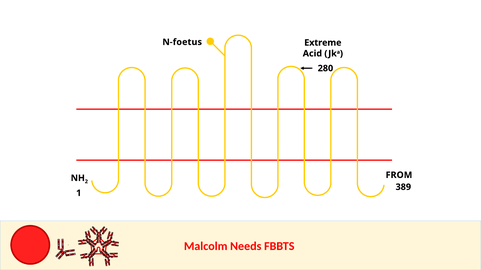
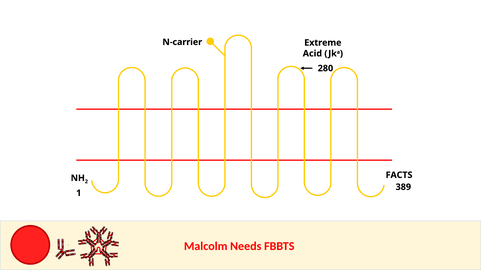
N-foetus: N-foetus -> N-carrier
FROM: FROM -> FACTS
